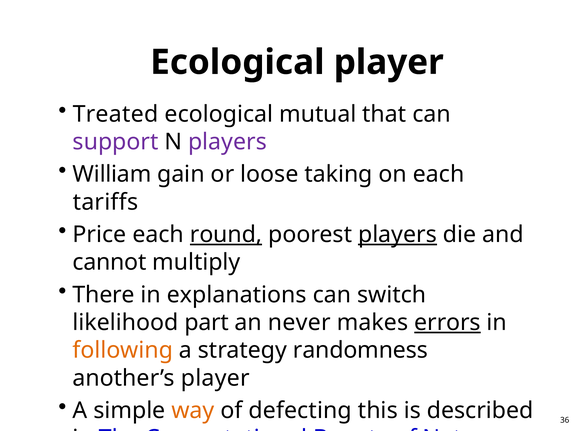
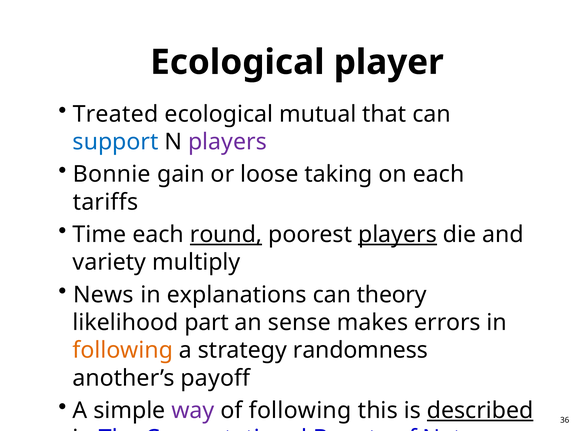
support colour: purple -> blue
William: William -> Bonnie
Price: Price -> Time
cannot: cannot -> variety
There: There -> News
switch: switch -> theory
never: never -> sense
errors underline: present -> none
another’s player: player -> payoff
way colour: orange -> purple
of defecting: defecting -> following
described underline: none -> present
